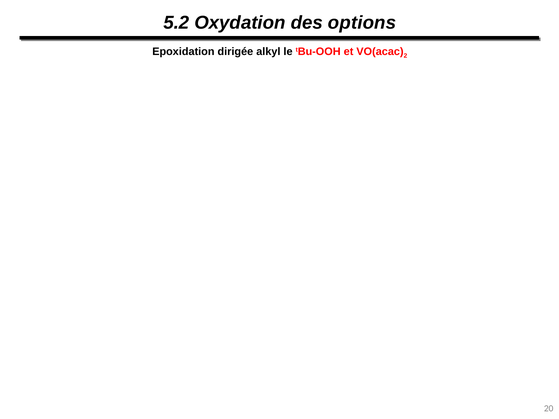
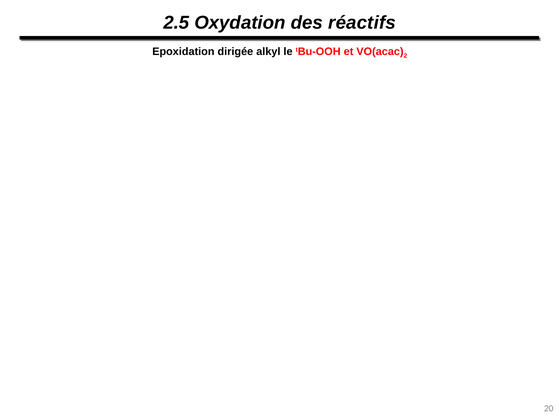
5.2: 5.2 -> 2.5
options: options -> réactifs
